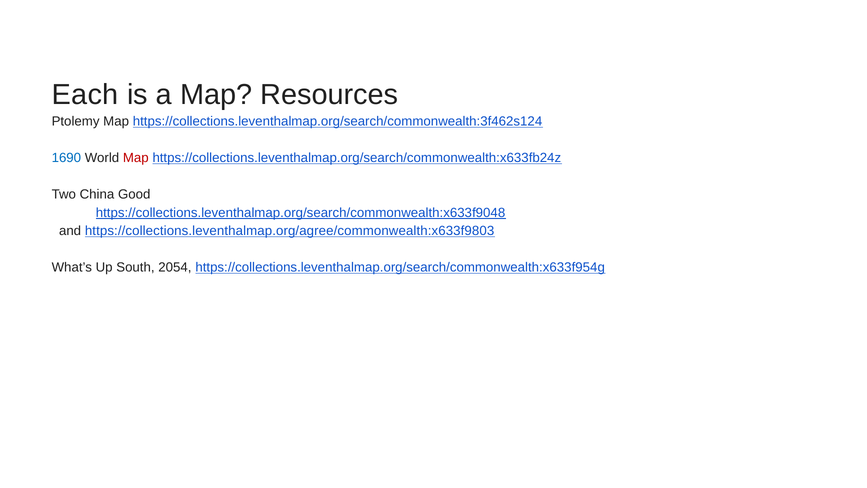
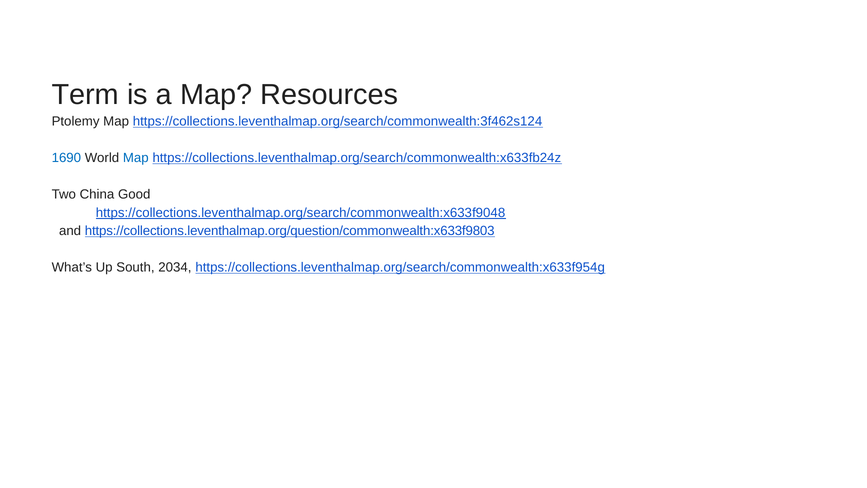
Each: Each -> Term
Map at (136, 158) colour: red -> blue
https://collections.leventhalmap.org/agree/commonwealth:x633f9803: https://collections.leventhalmap.org/agree/commonwealth:x633f9803 -> https://collections.leventhalmap.org/question/commonwealth:x633f9803
2054: 2054 -> 2034
